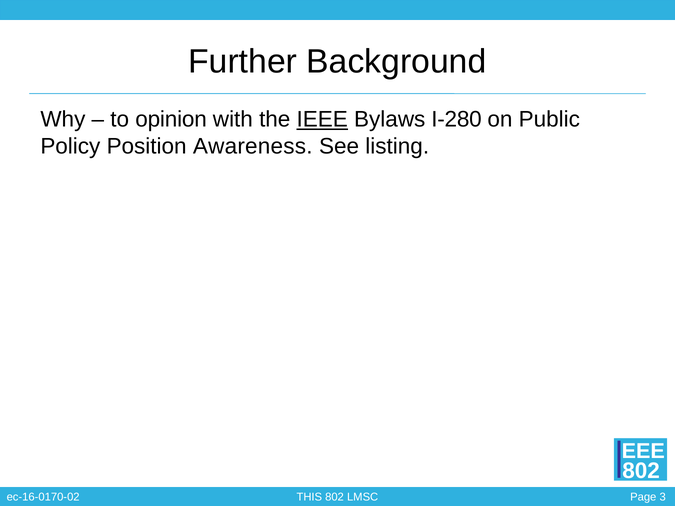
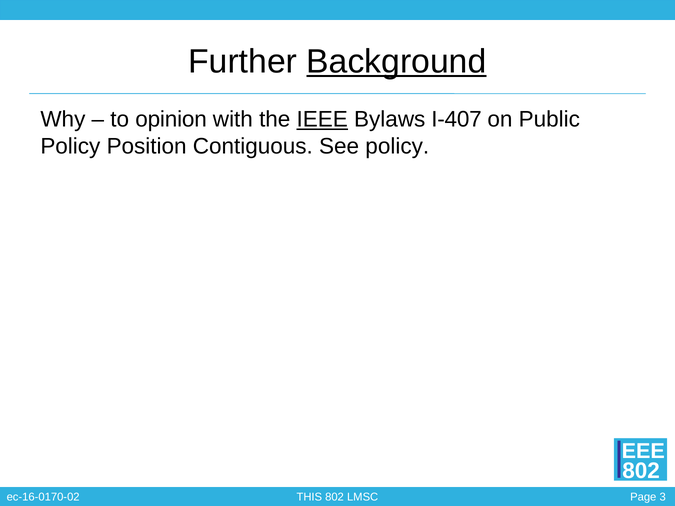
Background underline: none -> present
I-280: I-280 -> I-407
Awareness: Awareness -> Contiguous
See listing: listing -> policy
